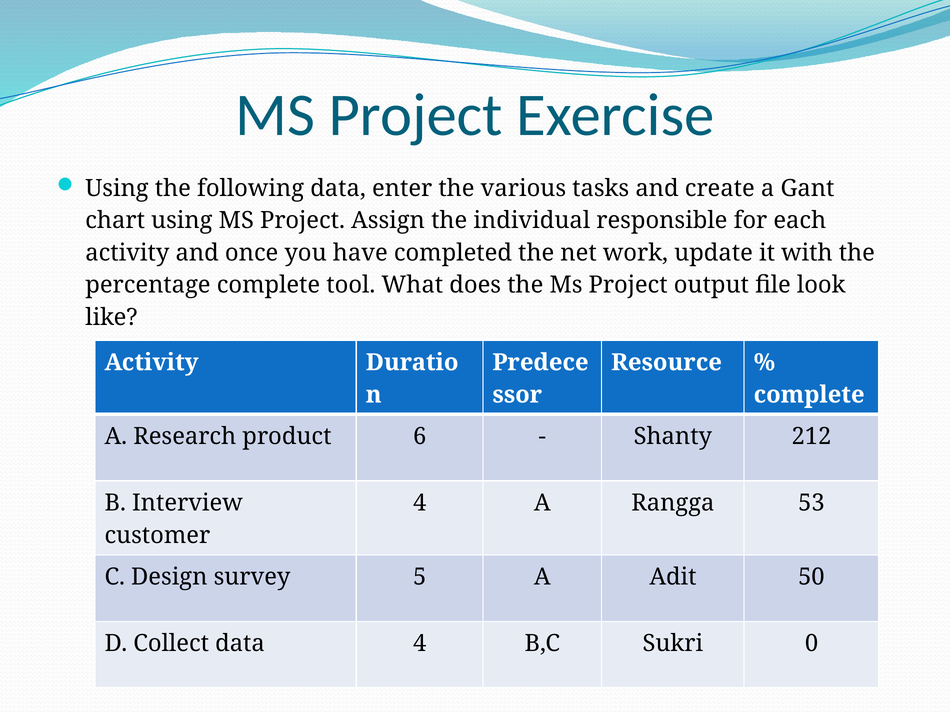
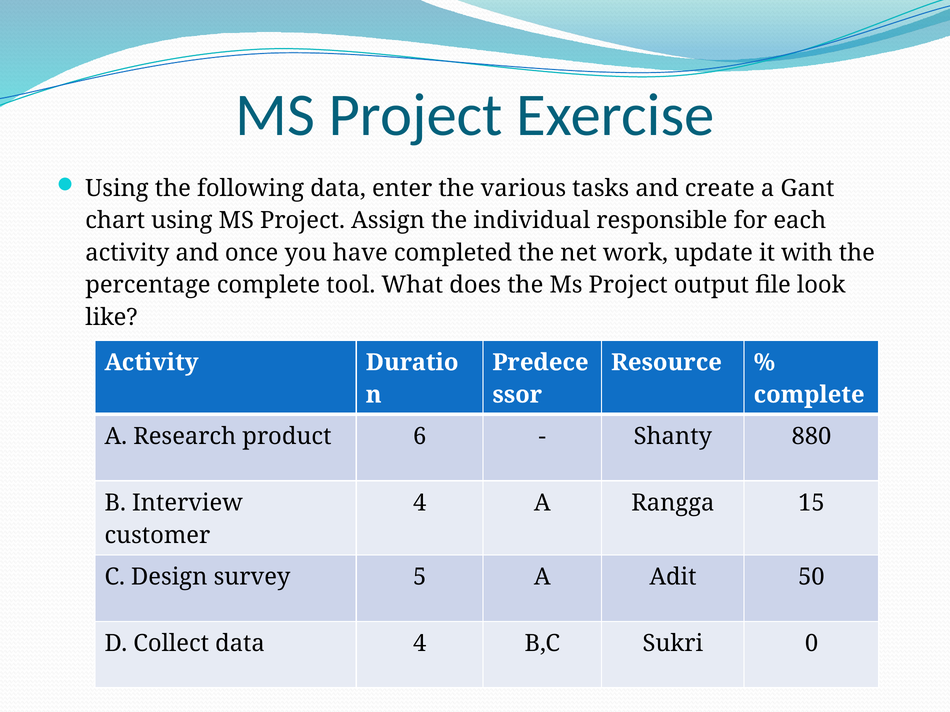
212: 212 -> 880
53: 53 -> 15
